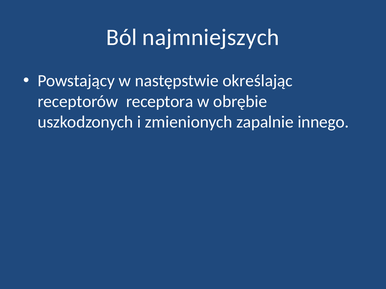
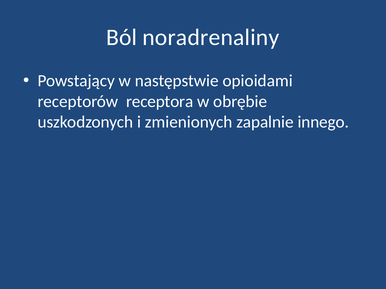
najmniejszych: najmniejszych -> noradrenaliny
określając: określając -> opioidami
